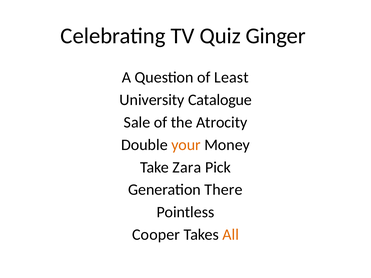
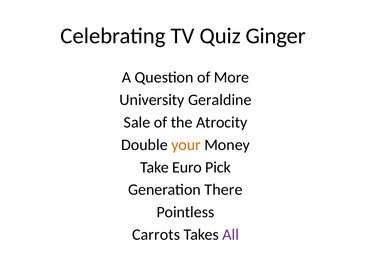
Least: Least -> More
Catalogue: Catalogue -> Geraldine
Zara: Zara -> Euro
Cooper: Cooper -> Carrots
All colour: orange -> purple
